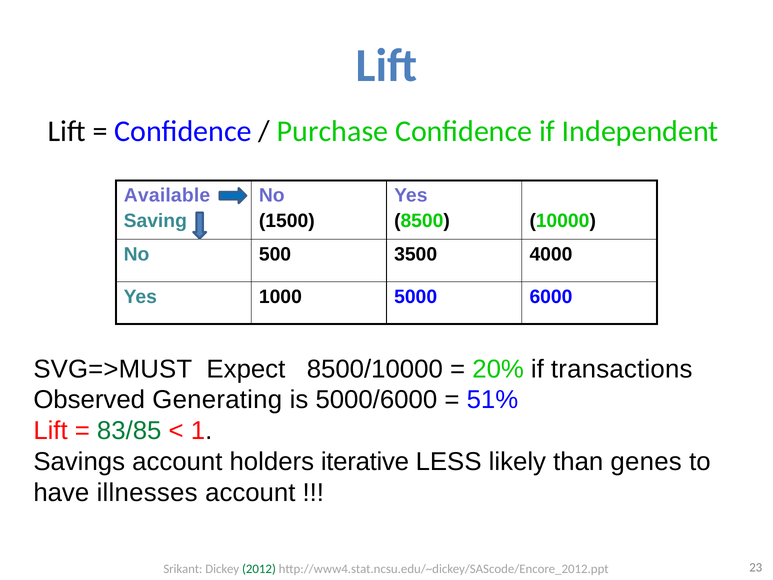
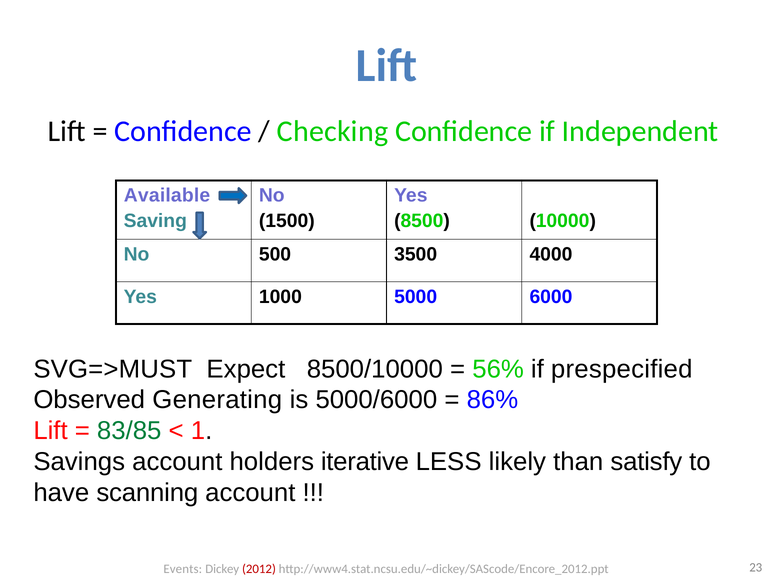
Purchase: Purchase -> Checking
20%: 20% -> 56%
transactions: transactions -> prespecified
51%: 51% -> 86%
genes: genes -> satisfy
illnesses: illnesses -> scanning
Srikant: Srikant -> Events
2012 colour: green -> red
